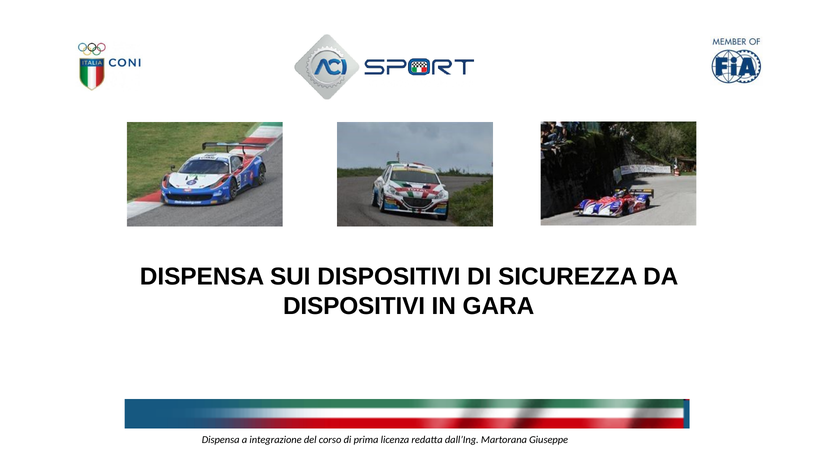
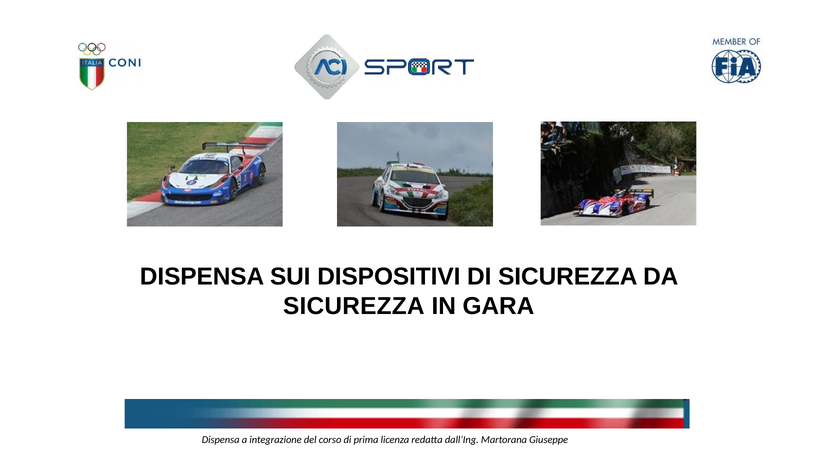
DISPOSITIVI at (354, 306): DISPOSITIVI -> SICUREZZA
